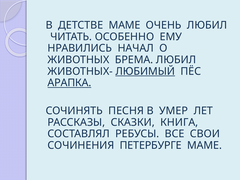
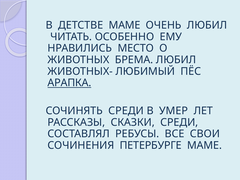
НАЧАЛ: НАЧАЛ -> МЕСТО
ЛЮБИМЫЙ underline: present -> none
СОЧИНЯТЬ ПЕСНЯ: ПЕСНЯ -> СРЕДИ
СКАЗКИ КНИГА: КНИГА -> СРЕДИ
